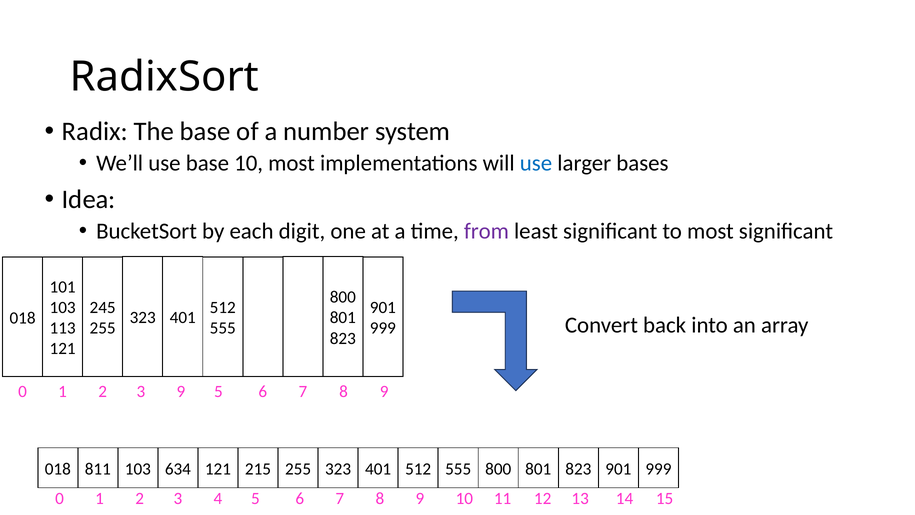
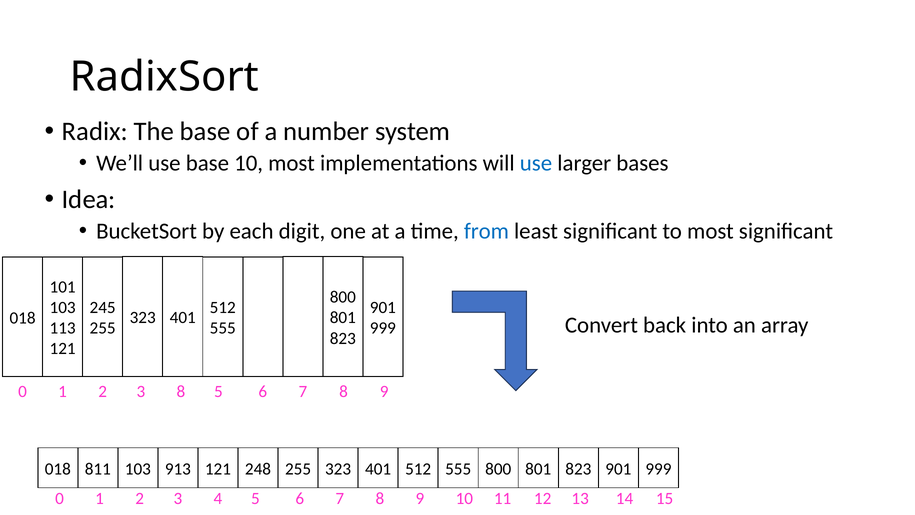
from colour: purple -> blue
3 9: 9 -> 8
634: 634 -> 913
215: 215 -> 248
